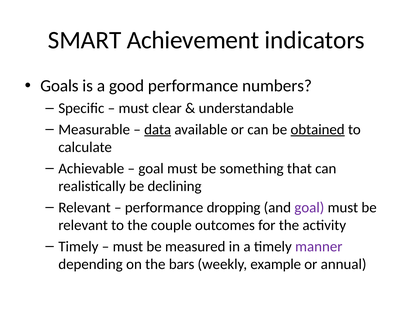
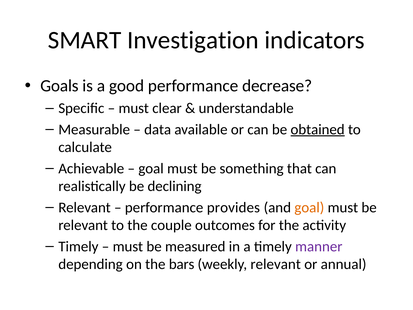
Achievement: Achievement -> Investigation
numbers: numbers -> decrease
data underline: present -> none
dropping: dropping -> provides
goal at (309, 207) colour: purple -> orange
weekly example: example -> relevant
